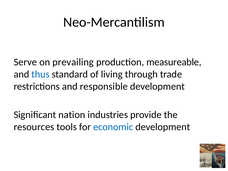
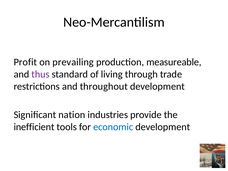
Serve: Serve -> Profit
thus colour: blue -> purple
responsible: responsible -> throughout
resources: resources -> inefficient
